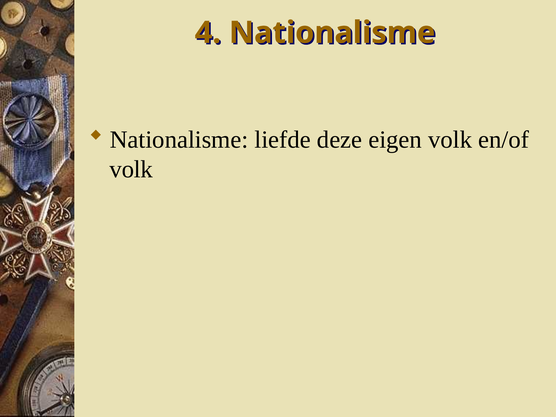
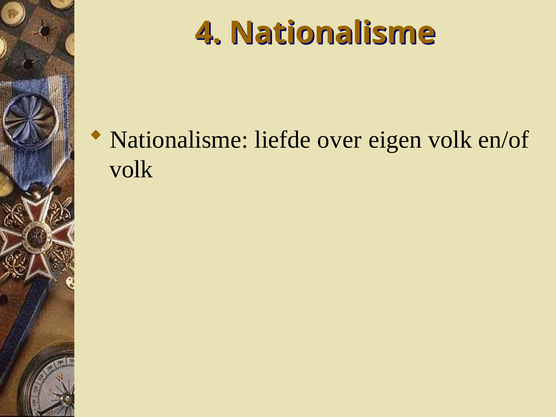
deze: deze -> over
